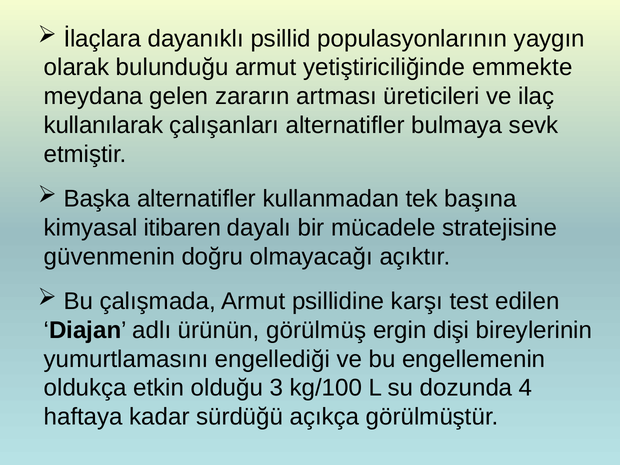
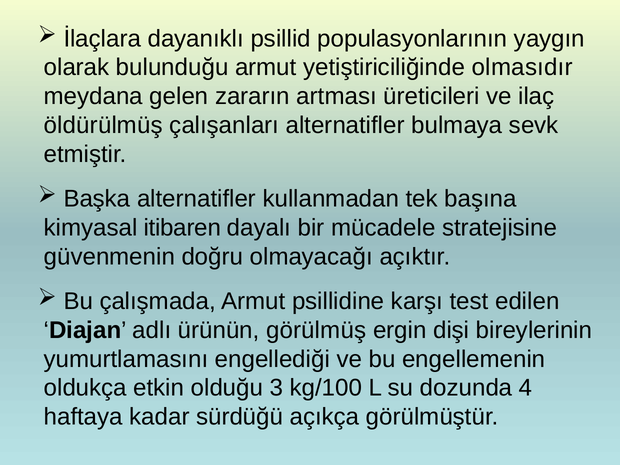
emmekte: emmekte -> olmasıdır
kullanılarak: kullanılarak -> öldürülmüş
